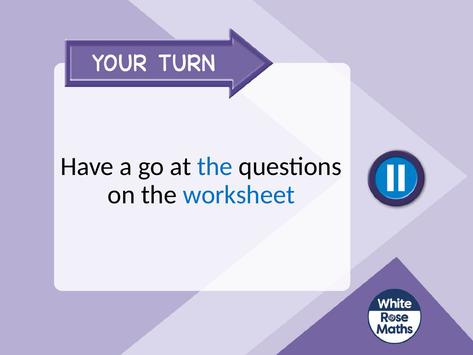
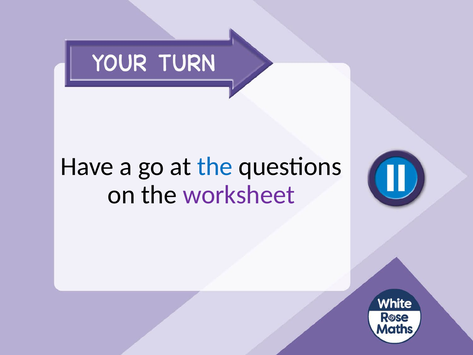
worksheet colour: blue -> purple
